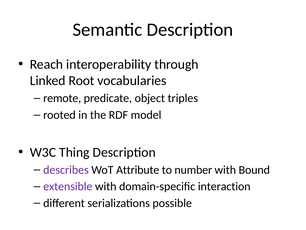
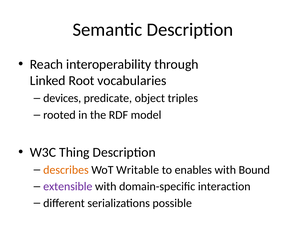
remote: remote -> devices
describes colour: purple -> orange
Attribute: Attribute -> Writable
number: number -> enables
